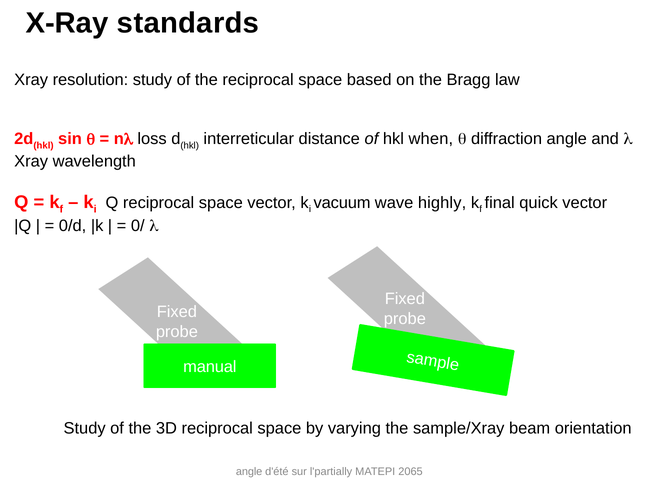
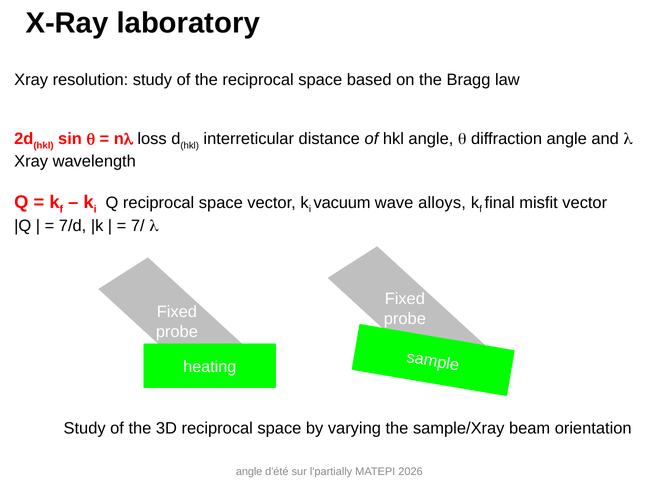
standards: standards -> laboratory
hkl when: when -> angle
highly: highly -> alloys
quick: quick -> misfit
0/d: 0/d -> 7/d
0/: 0/ -> 7/
manual: manual -> heating
2065: 2065 -> 2026
